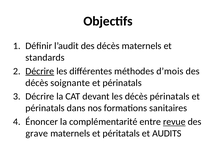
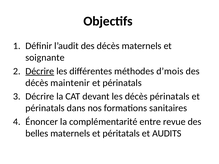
standards: standards -> soignante
soignante: soignante -> maintenir
revue underline: present -> none
grave: grave -> belles
